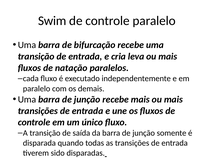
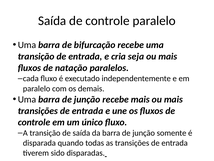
Swim at (52, 21): Swim -> Saída
leva: leva -> seja
